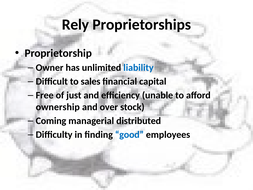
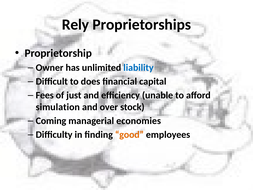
sales: sales -> does
Free: Free -> Fees
ownership: ownership -> simulation
distributed: distributed -> economies
good colour: blue -> orange
